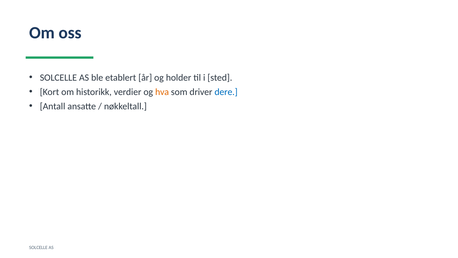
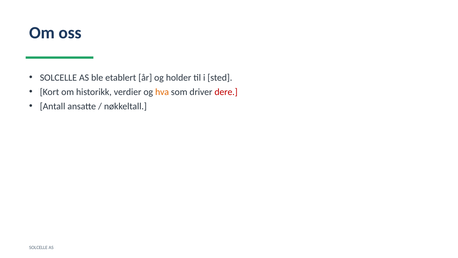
dere colour: blue -> red
